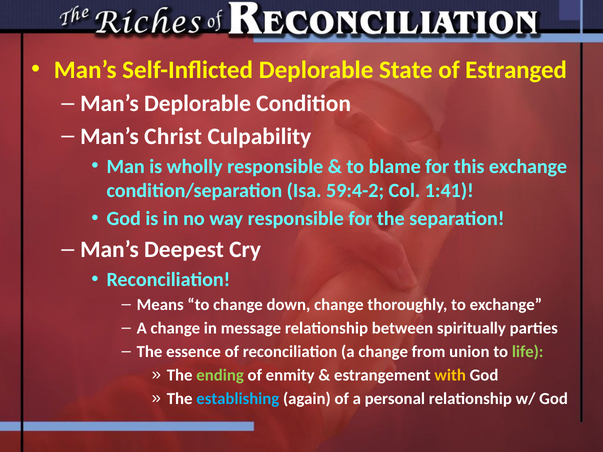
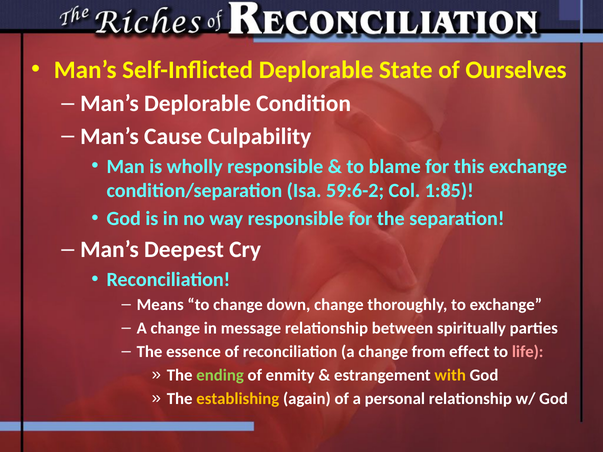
Estranged: Estranged -> Ourselves
Christ: Christ -> Cause
59:4-2: 59:4-2 -> 59:6-2
1:41: 1:41 -> 1:85
union: union -> effect
life colour: light green -> pink
establishing colour: light blue -> yellow
